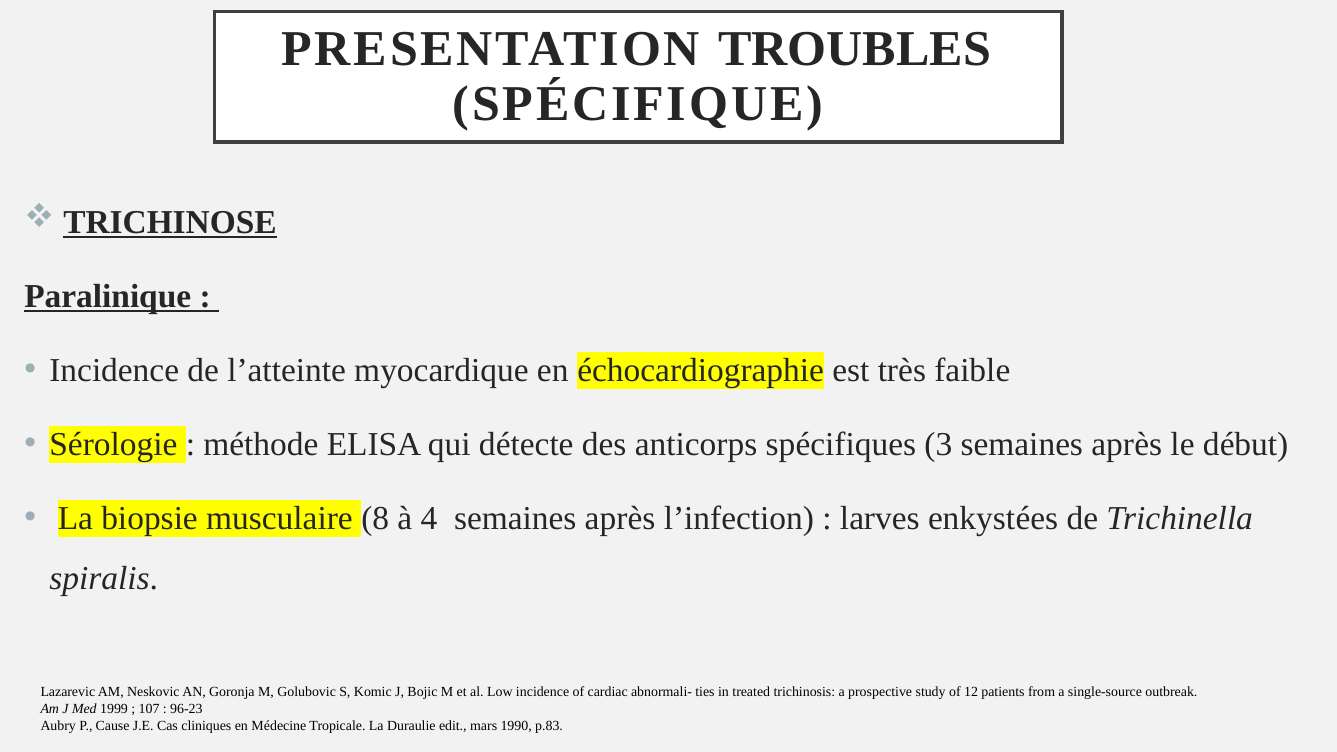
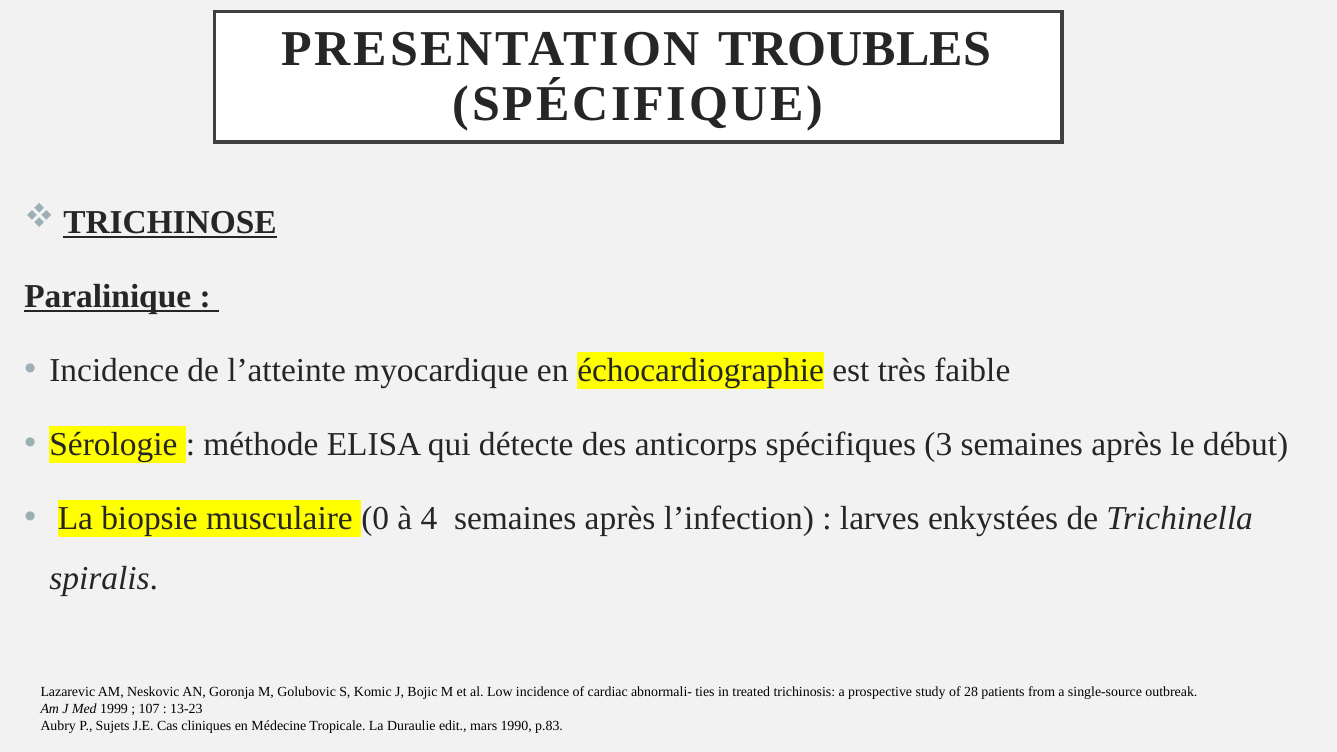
8: 8 -> 0
12: 12 -> 28
96-23: 96-23 -> 13-23
Cause: Cause -> Sujets
